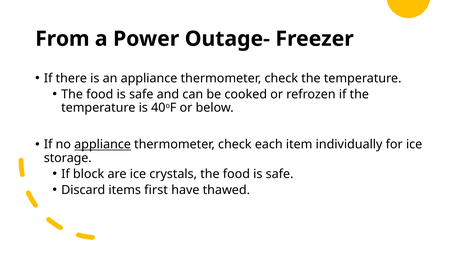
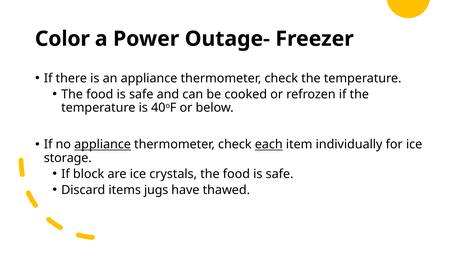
From: From -> Color
each underline: none -> present
first: first -> jugs
